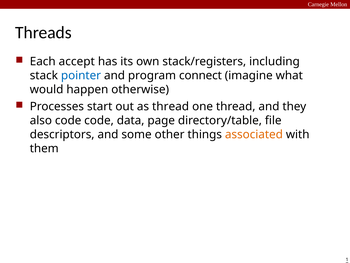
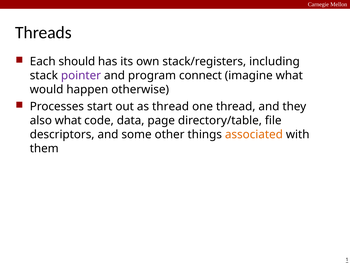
accept: accept -> should
pointer colour: blue -> purple
also code: code -> what
